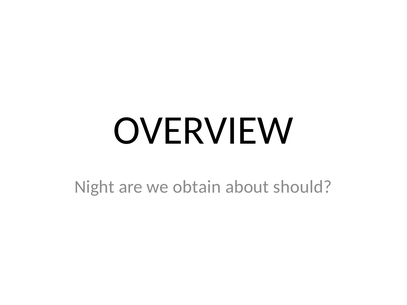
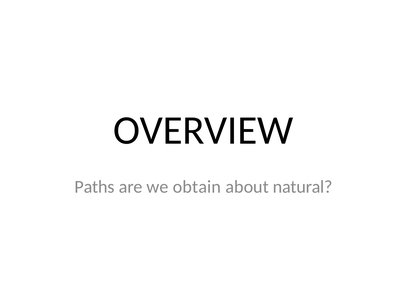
Night: Night -> Paths
should: should -> natural
